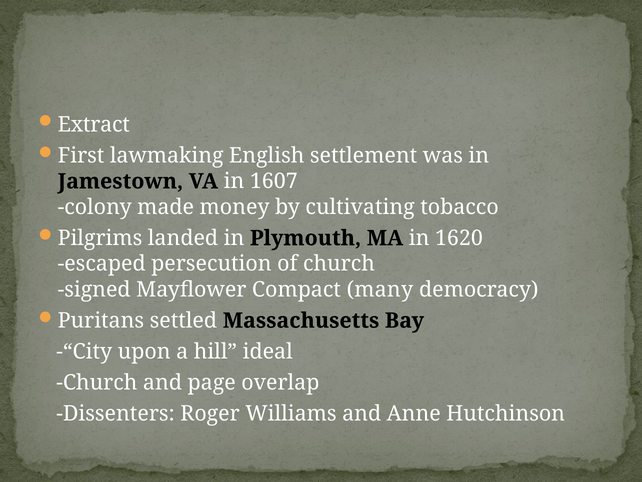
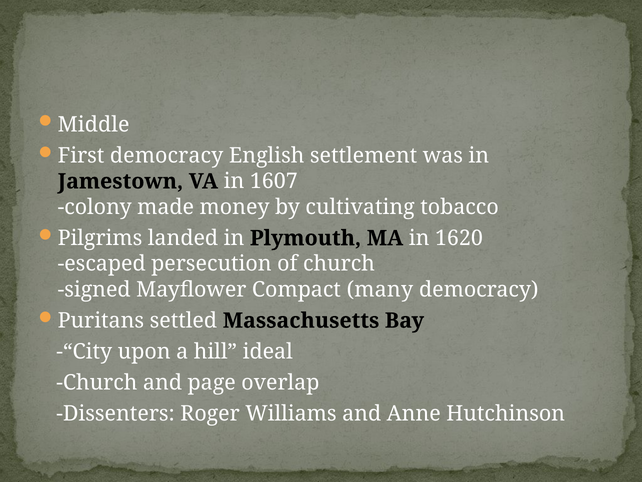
Extract: Extract -> Middle
First lawmaking: lawmaking -> democracy
